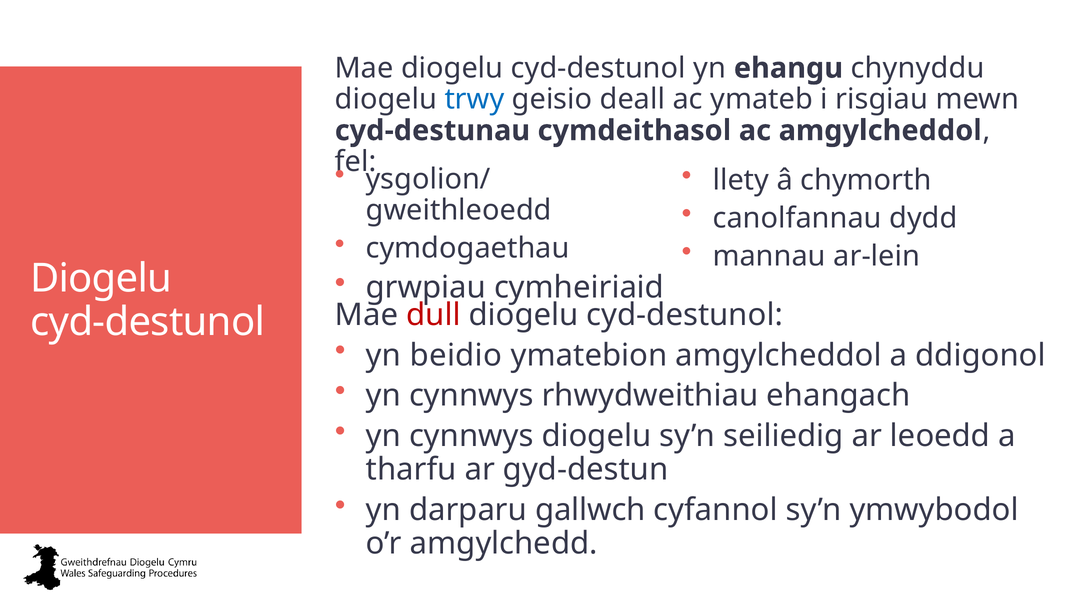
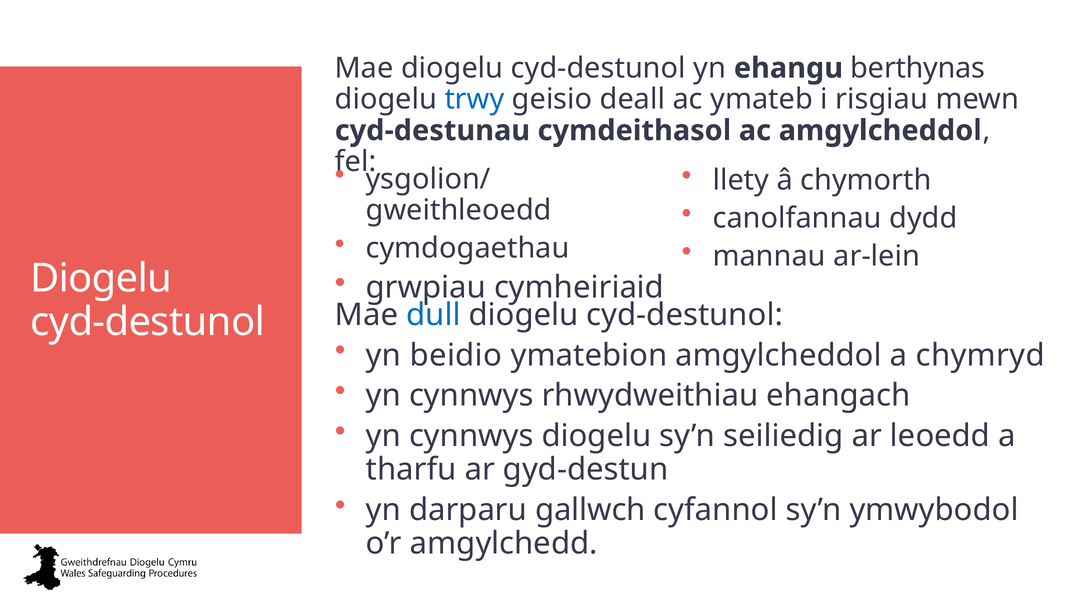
chynyddu: chynyddu -> berthynas
dull colour: red -> blue
ddigonol: ddigonol -> chymryd
